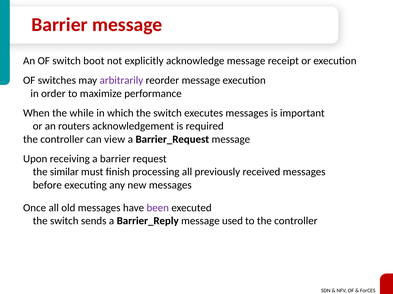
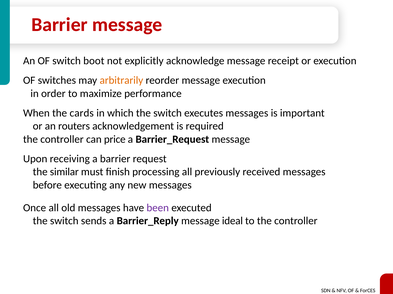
arbitrarily colour: purple -> orange
while: while -> cards
view: view -> price
used: used -> ideal
